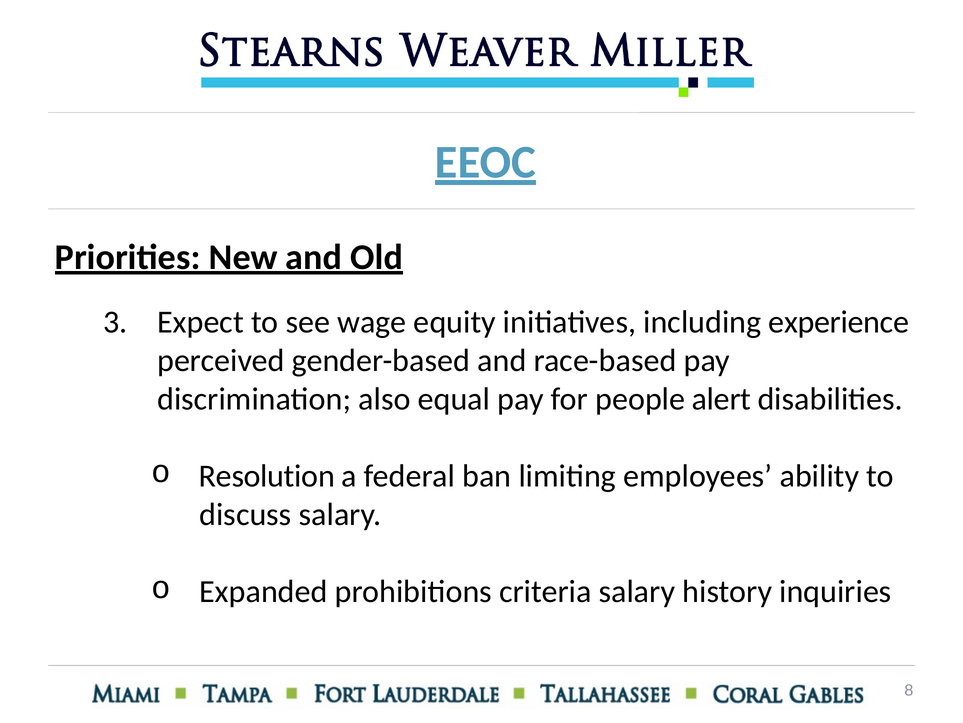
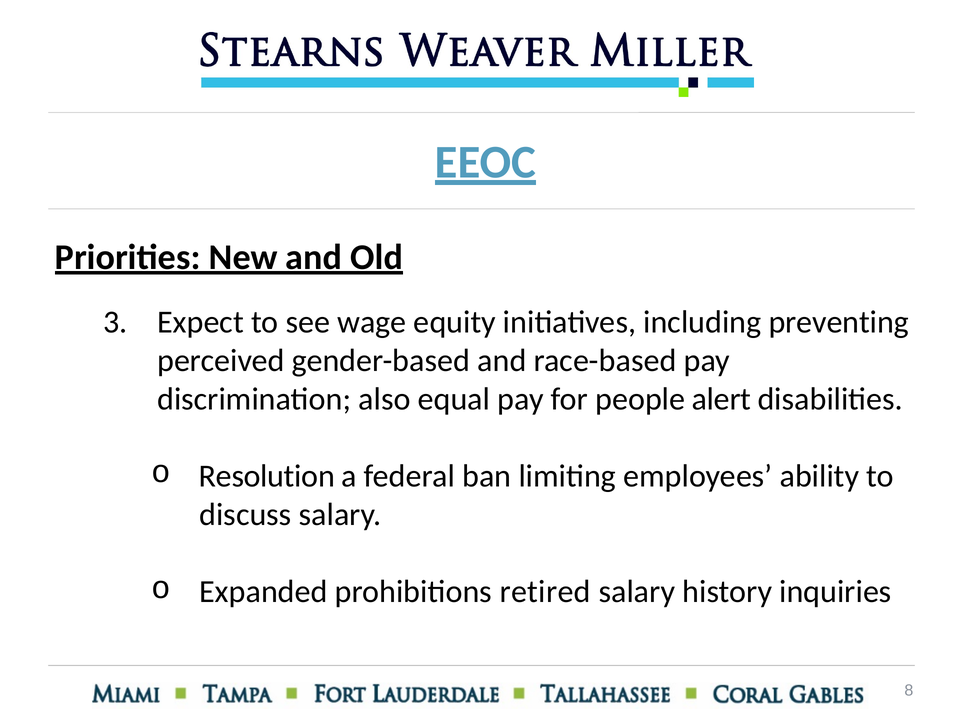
experience: experience -> preventing
criteria: criteria -> retired
